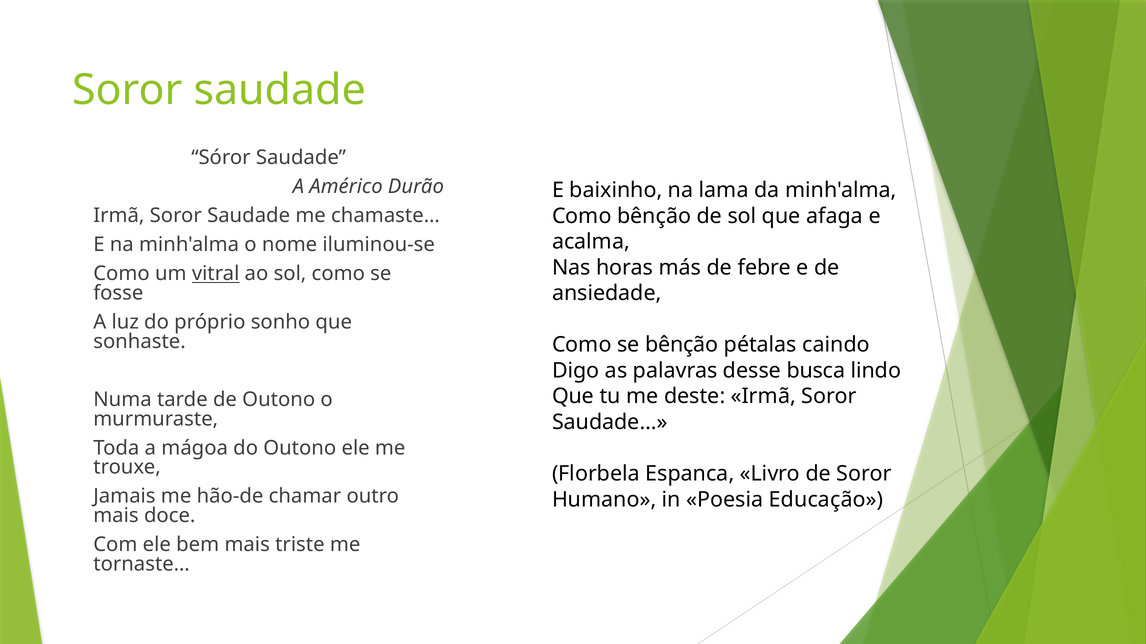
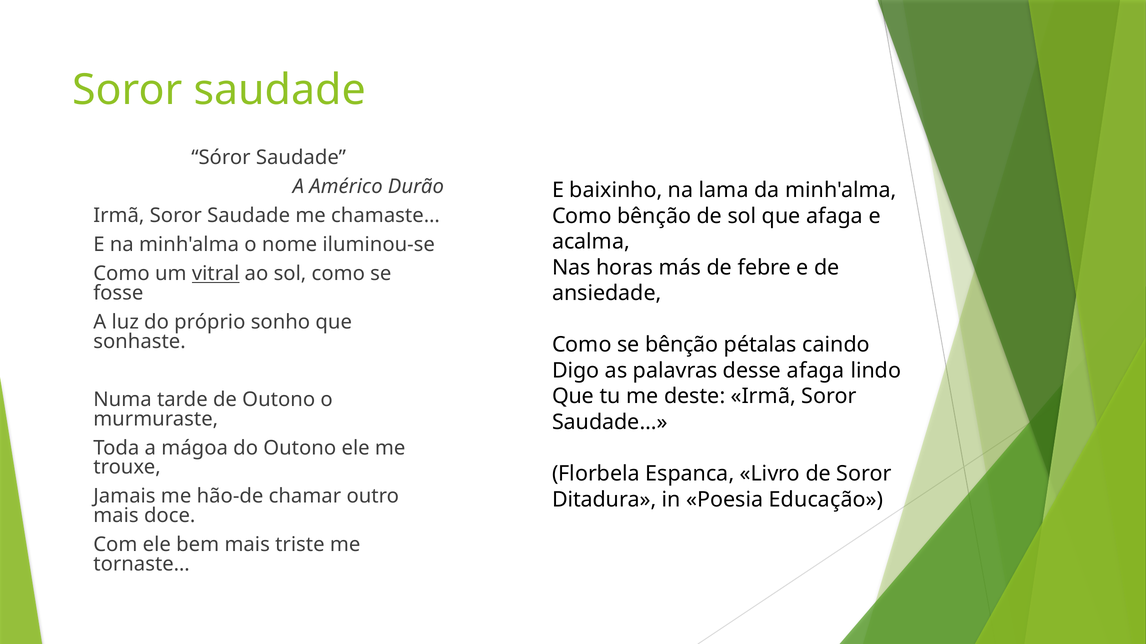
desse busca: busca -> afaga
Humano: Humano -> Ditadura
